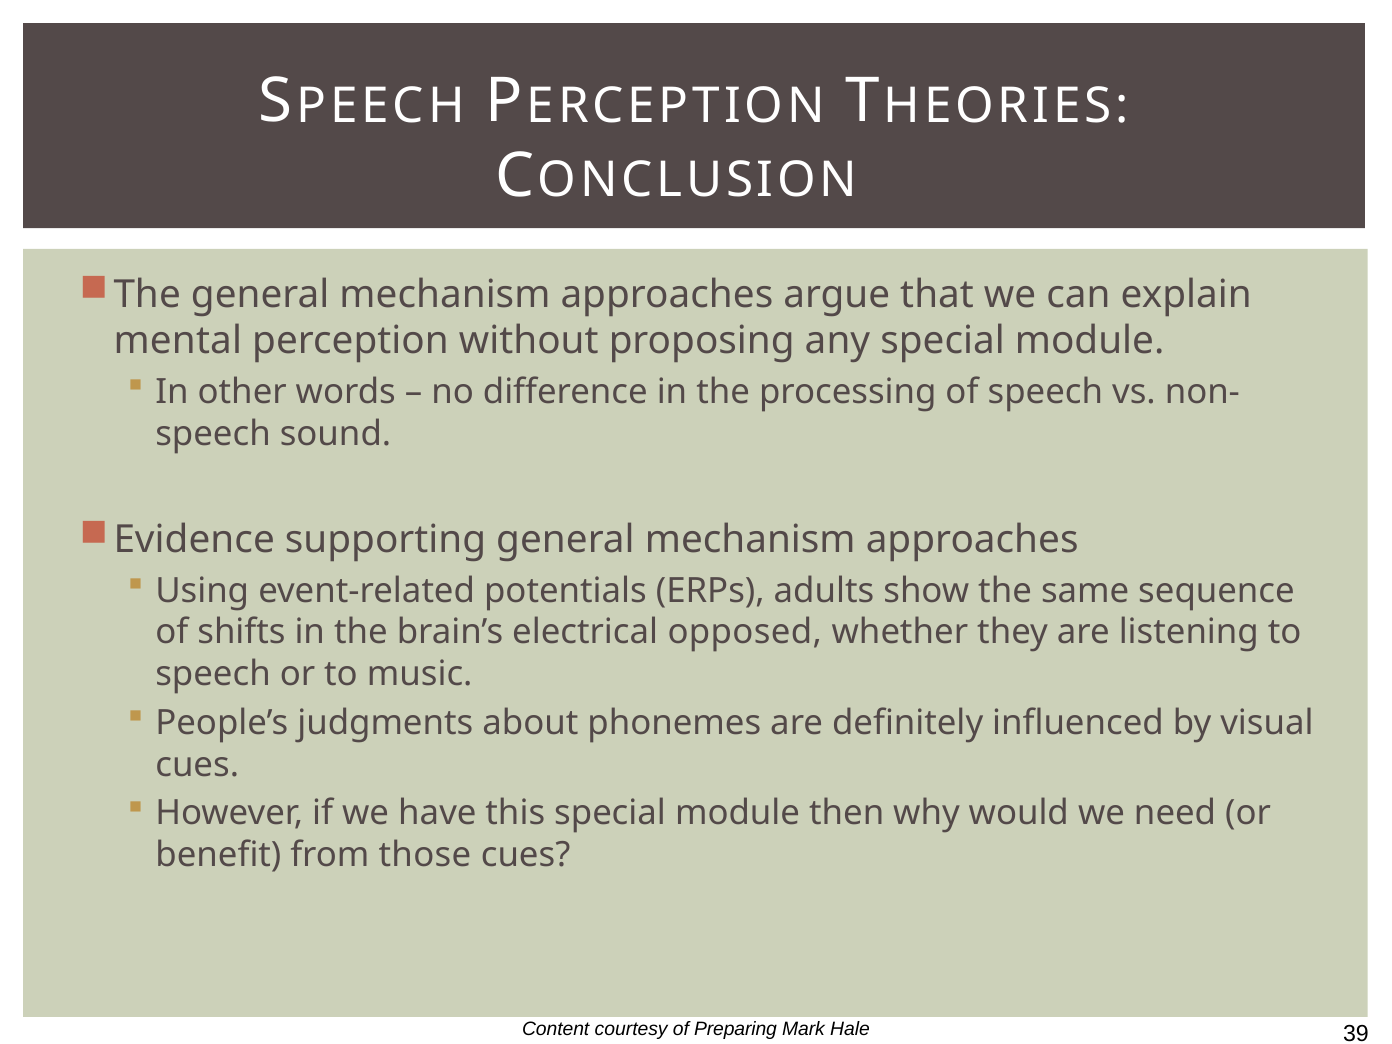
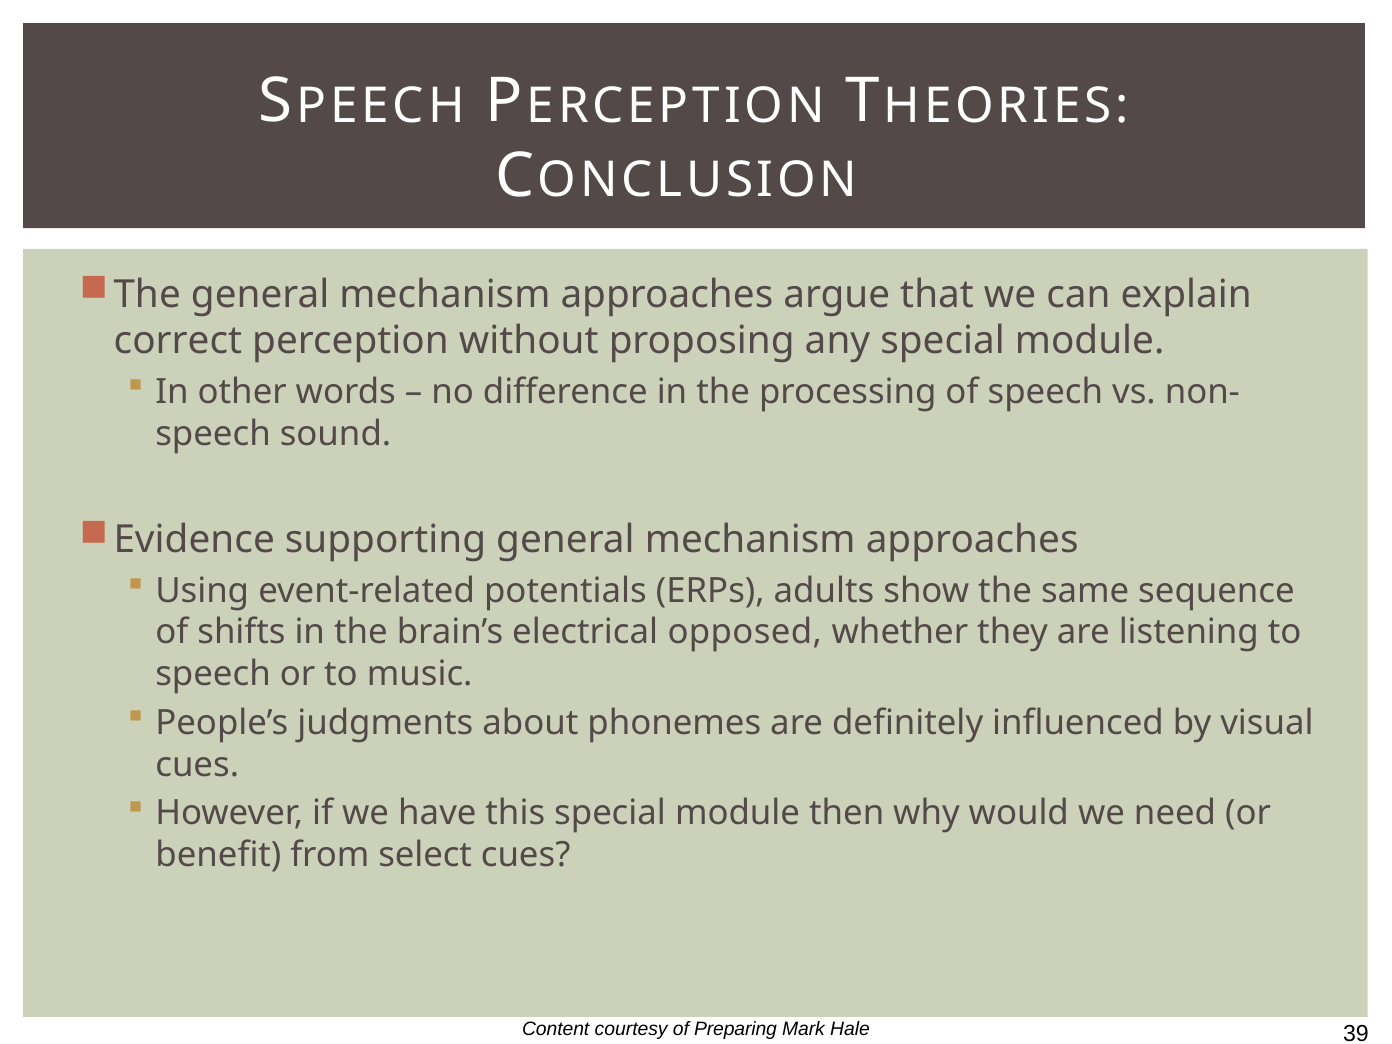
mental: mental -> correct
those: those -> select
